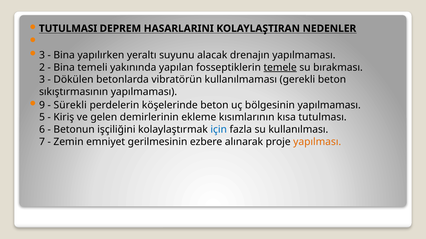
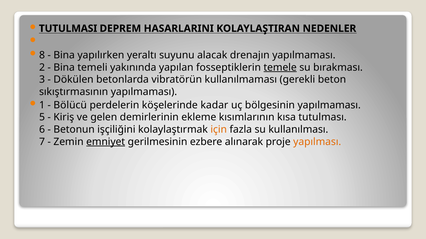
3 at (42, 55): 3 -> 8
9: 9 -> 1
Sürekli: Sürekli -> Bölücü
köşelerinde beton: beton -> kadar
için colour: blue -> orange
emniyet underline: none -> present
